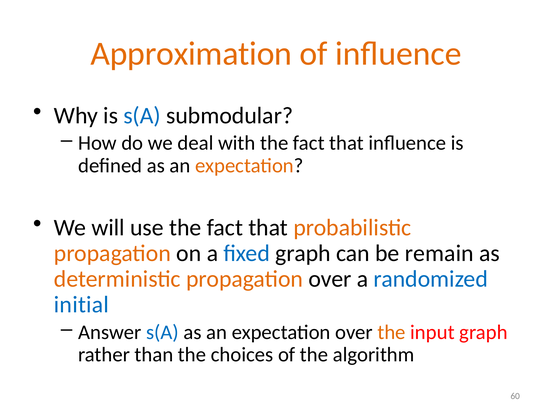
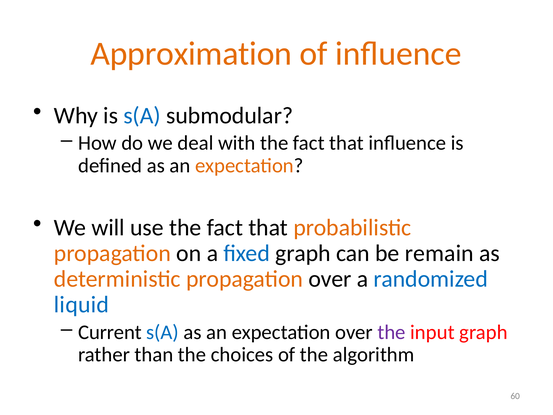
initial: initial -> liquid
Answer: Answer -> Current
the at (391, 332) colour: orange -> purple
